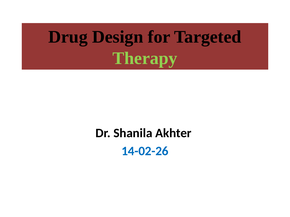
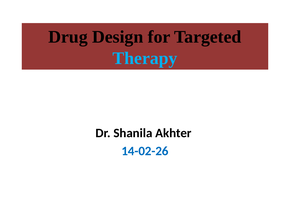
Therapy colour: light green -> light blue
